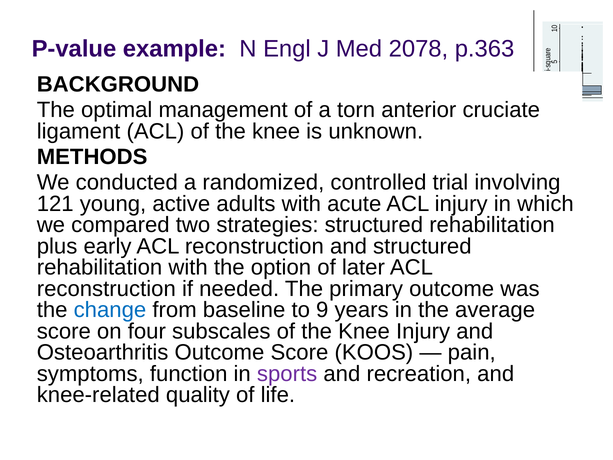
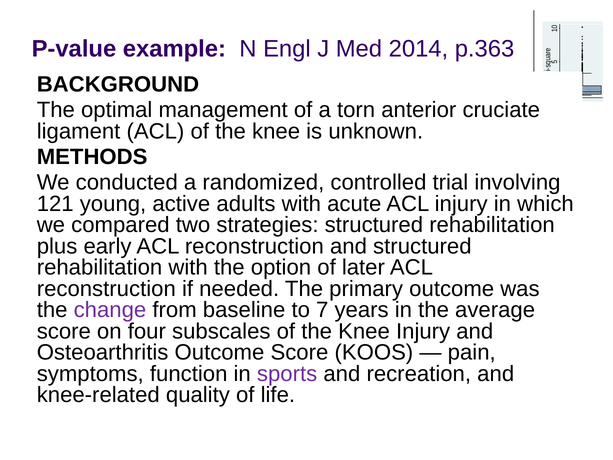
2078: 2078 -> 2014
change colour: blue -> purple
9: 9 -> 7
